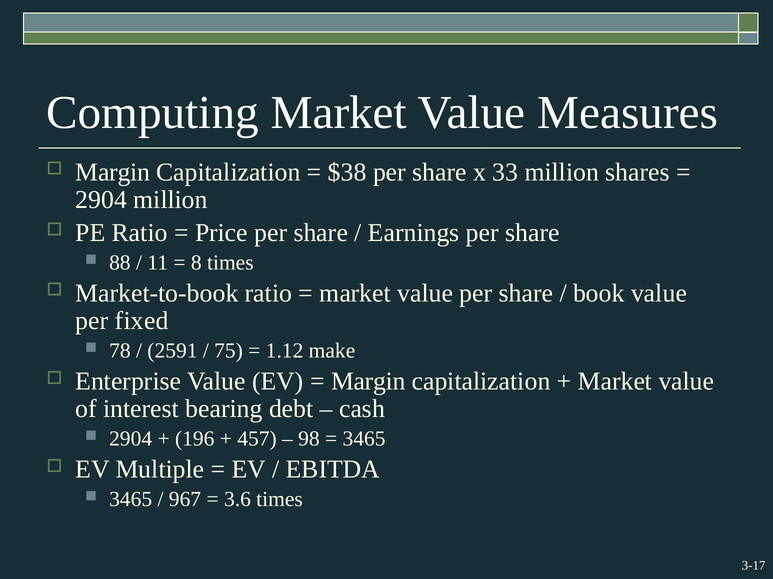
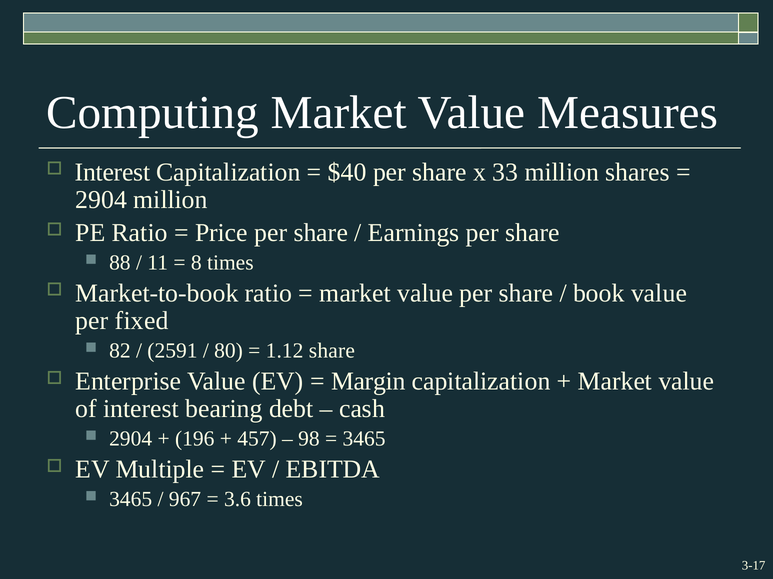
Margin at (113, 172): Margin -> Interest
$38: $38 -> $40
78: 78 -> 82
75: 75 -> 80
1.12 make: make -> share
